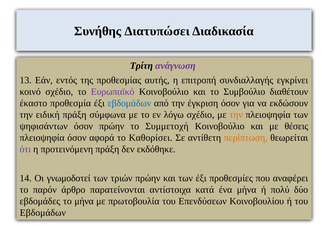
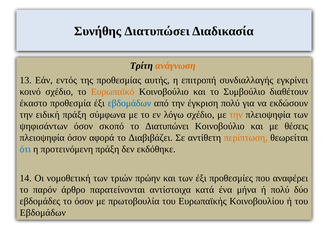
ανάγνωση colour: purple -> orange
Ευρωπαϊκό colour: purple -> orange
έγκριση όσον: όσον -> πολύ
όσον πρώην: πρώην -> σκοπό
Συμμετοχή: Συμμετοχή -> Διατυπώνει
Καθορίσει: Καθορίσει -> Διαβιβάζει
ότι colour: purple -> blue
γνωμοδοτεί: γνωμοδοτεί -> νομοθετική
το μήνα: μήνα -> όσον
Επενδύσεων: Επενδύσεων -> Ευρωπαϊκής
